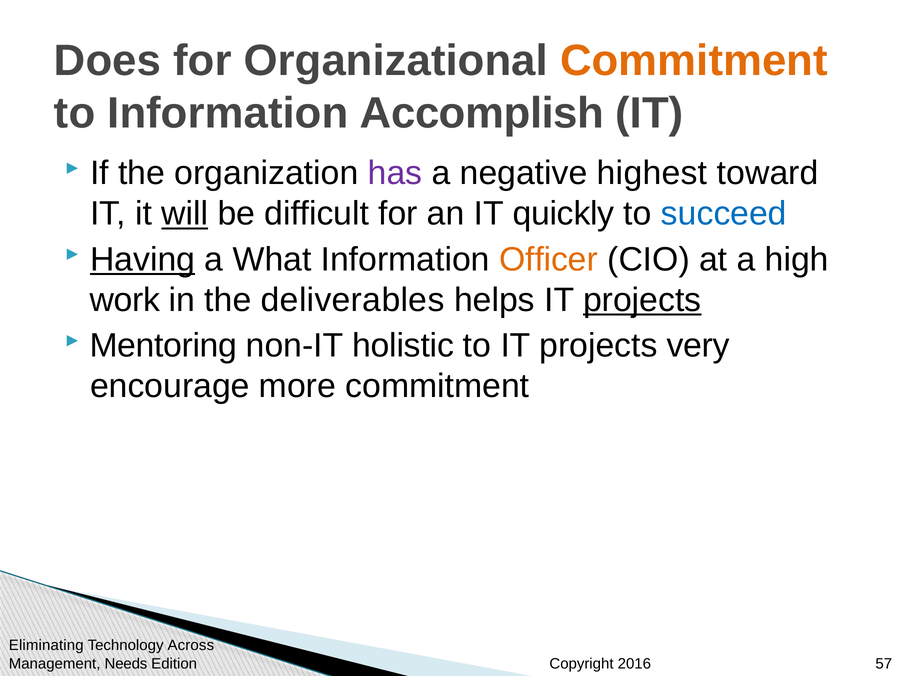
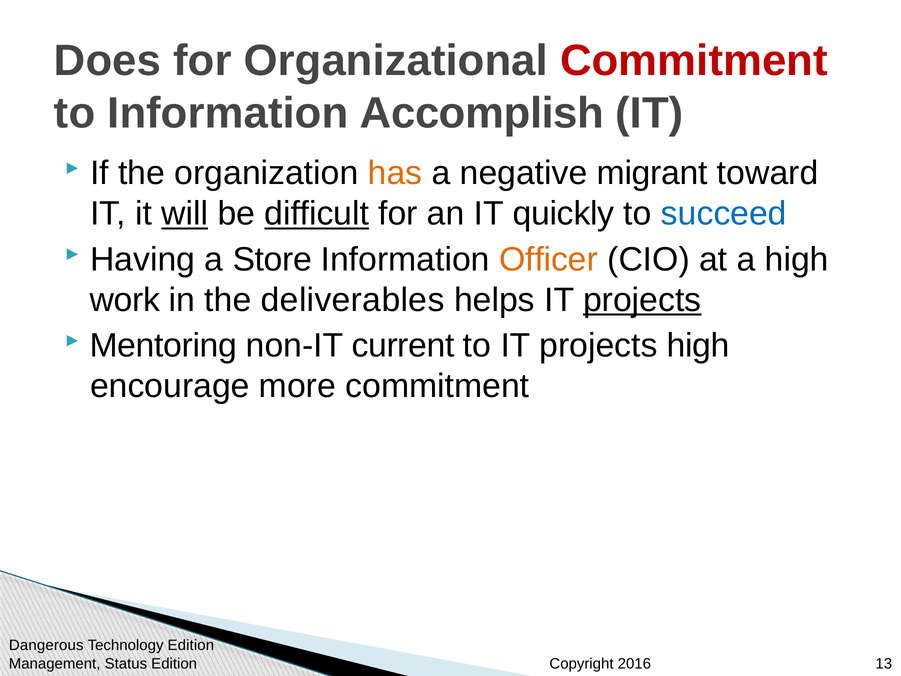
Commitment at (694, 61) colour: orange -> red
has colour: purple -> orange
highest: highest -> migrant
difficult underline: none -> present
Having underline: present -> none
What: What -> Store
holistic: holistic -> current
projects very: very -> high
Eliminating: Eliminating -> Dangerous
Technology Across: Across -> Edition
Needs: Needs -> Status
57: 57 -> 13
